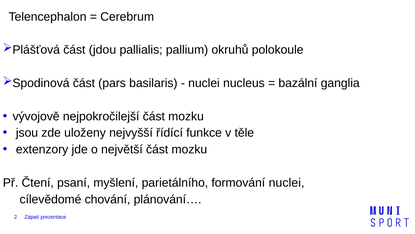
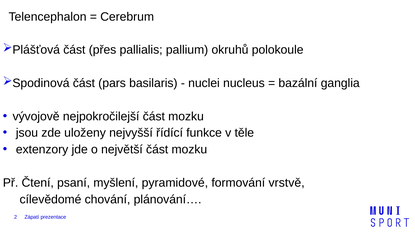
jdou: jdou -> přes
parietálního: parietálního -> pyramidové
formování nuclei: nuclei -> vrstvě
